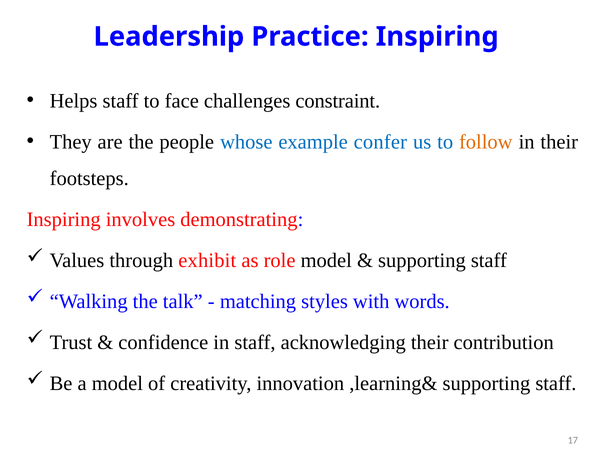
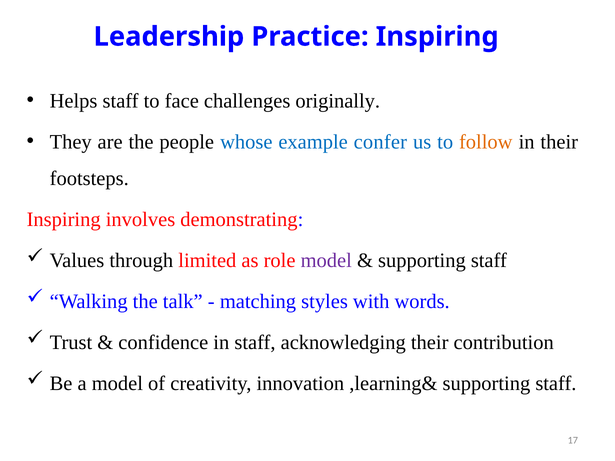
constraint: constraint -> originally
exhibit: exhibit -> limited
model at (326, 261) colour: black -> purple
